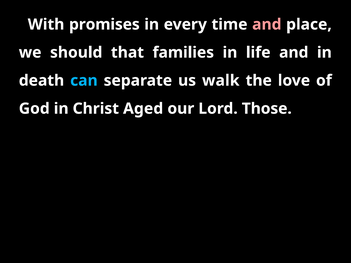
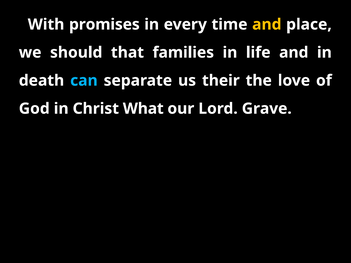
and at (267, 24) colour: pink -> yellow
walk: walk -> their
Aged: Aged -> What
Those: Those -> Grave
